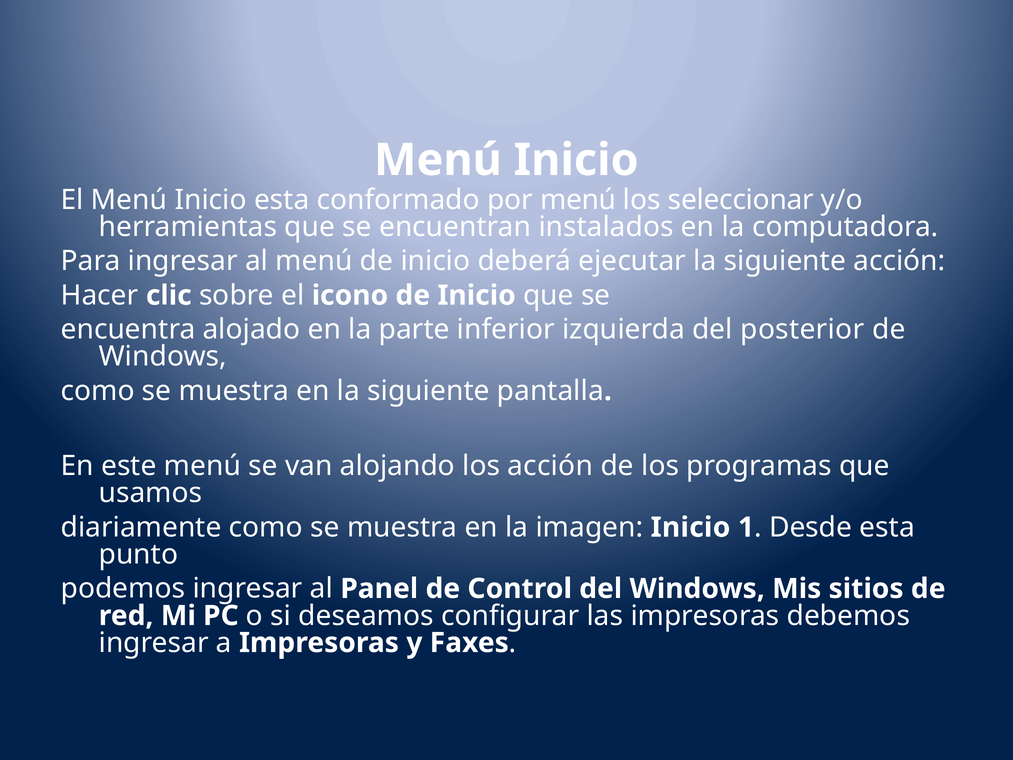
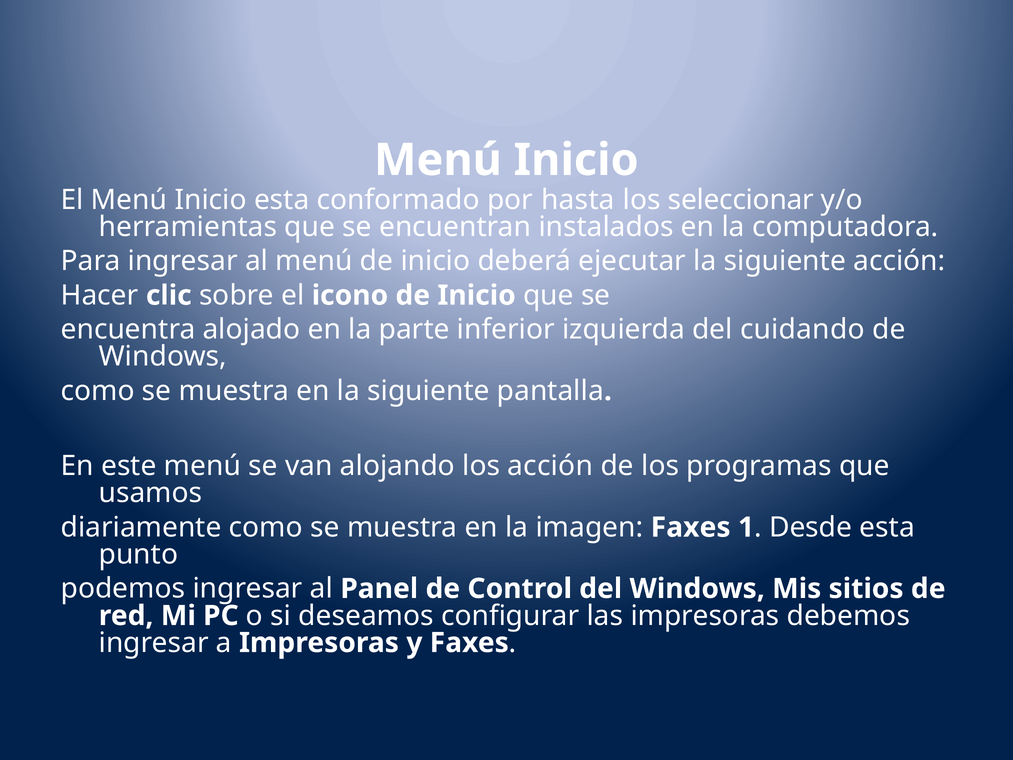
por menú: menú -> hasta
posterior: posterior -> cuidando
imagen Inicio: Inicio -> Faxes
